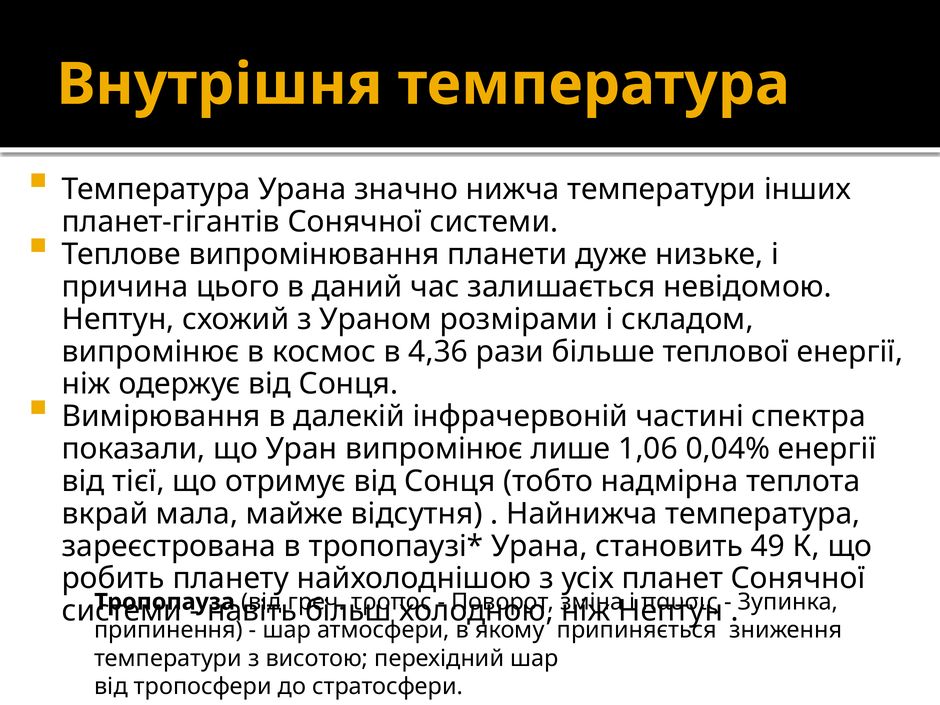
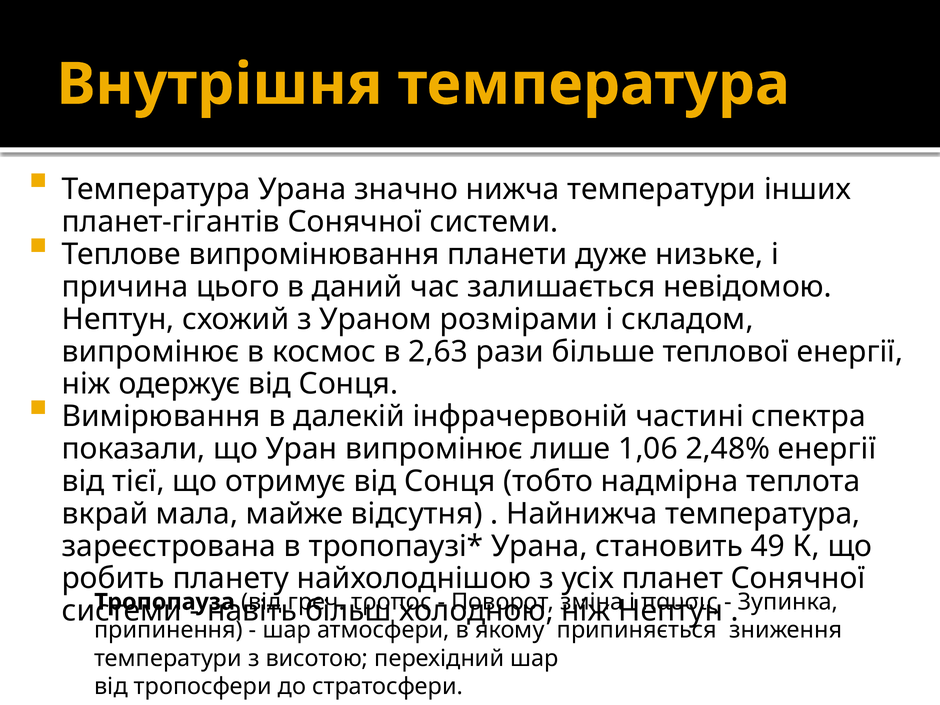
4,36: 4,36 -> 2,63
0,04%: 0,04% -> 2,48%
